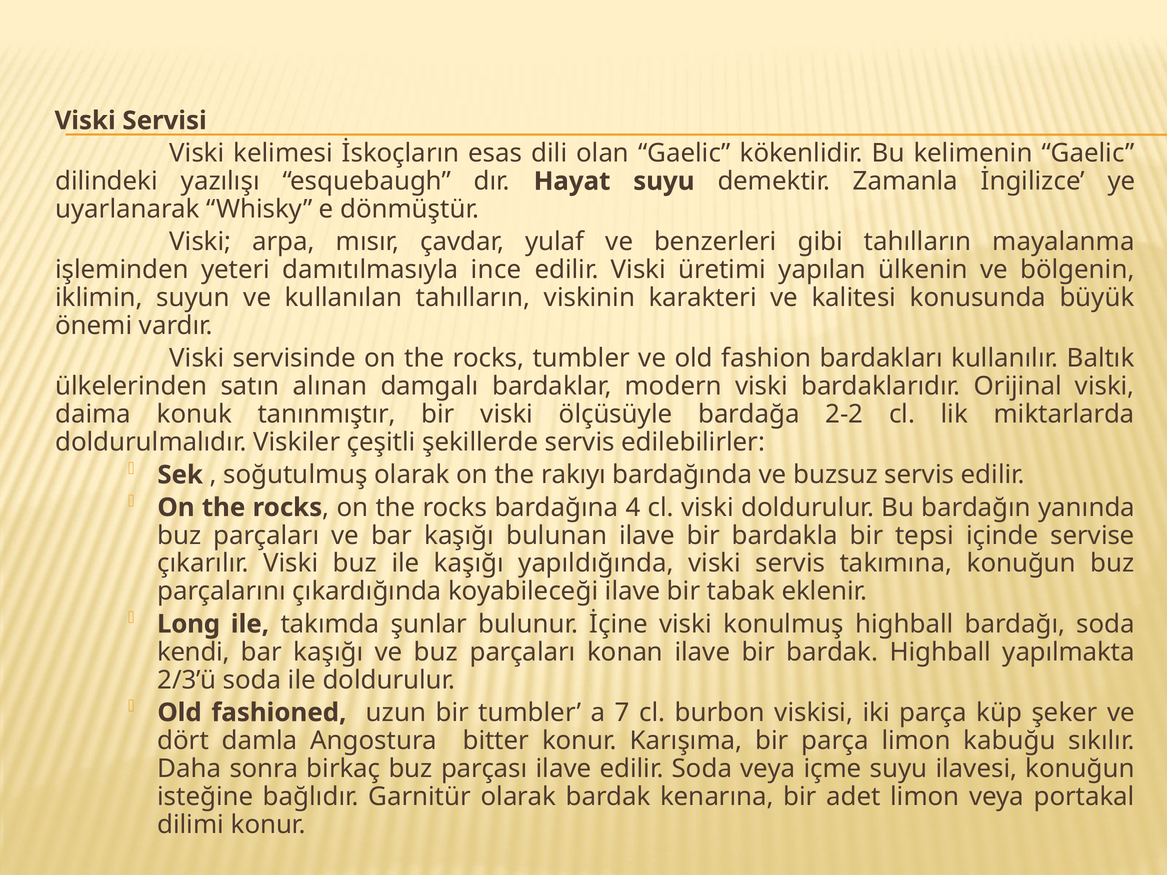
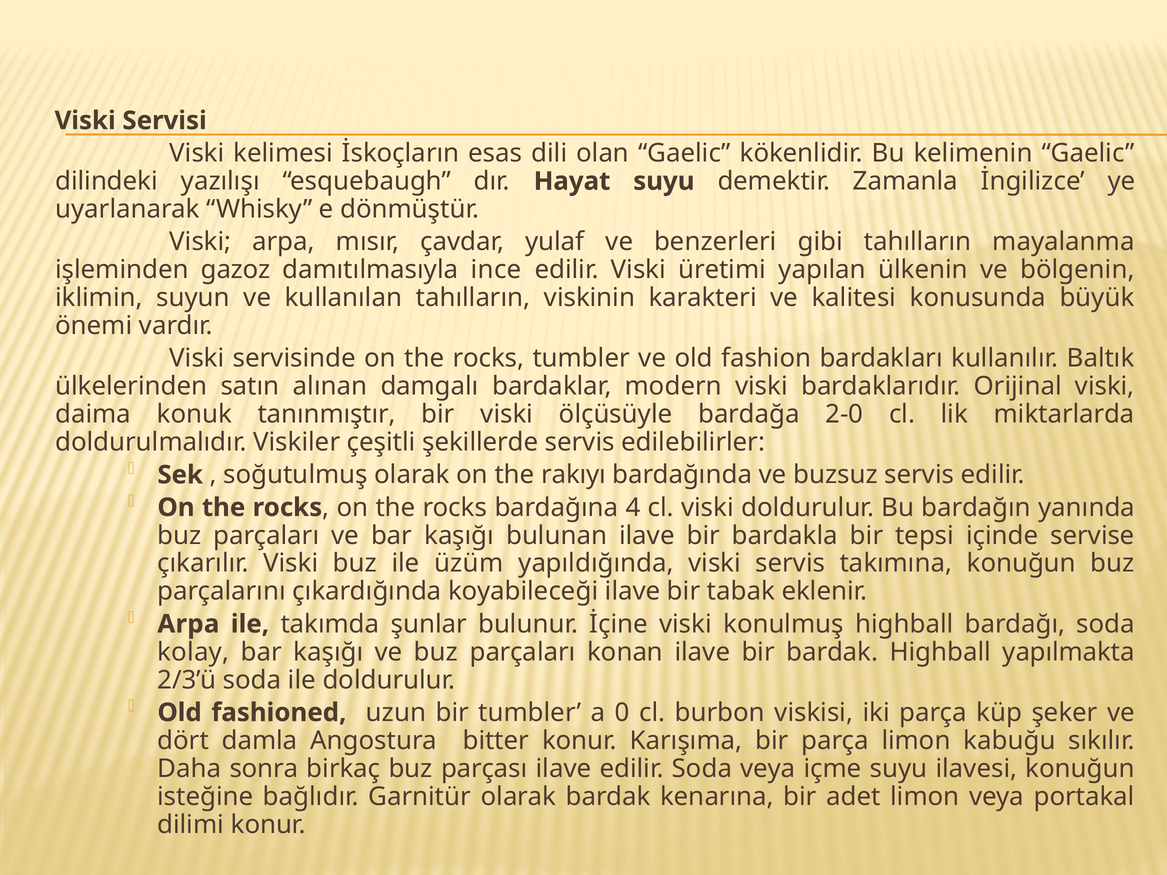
yeteri: yeteri -> gazoz
2-2: 2-2 -> 2-0
ile kaşığı: kaşığı -> üzüm
Long at (189, 624): Long -> Arpa
kendi: kendi -> kolay
7: 7 -> 0
